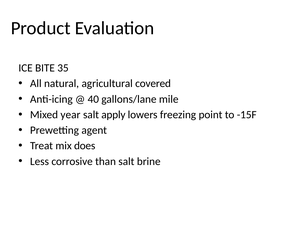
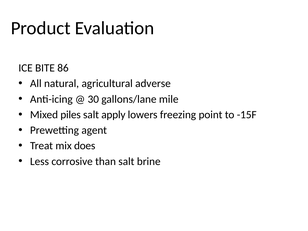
35: 35 -> 86
covered: covered -> adverse
40: 40 -> 30
year: year -> piles
